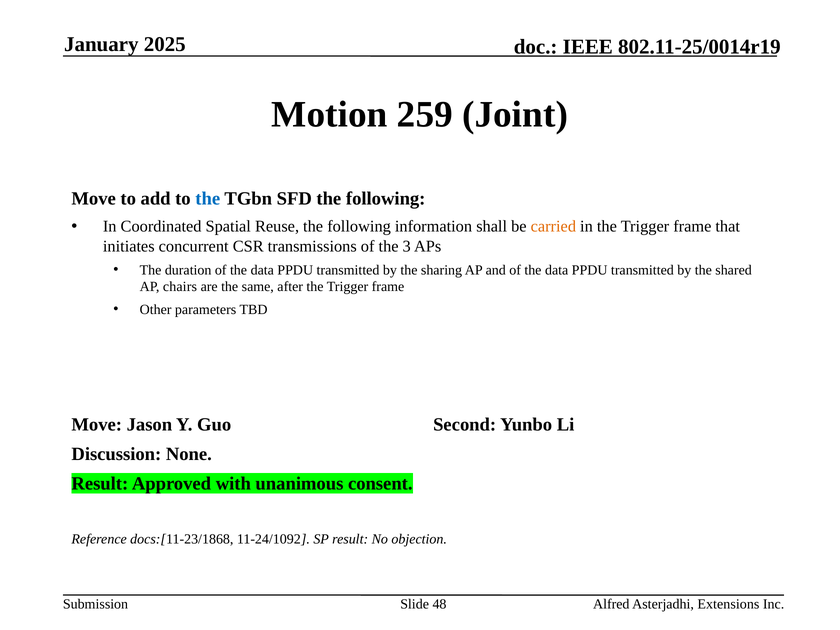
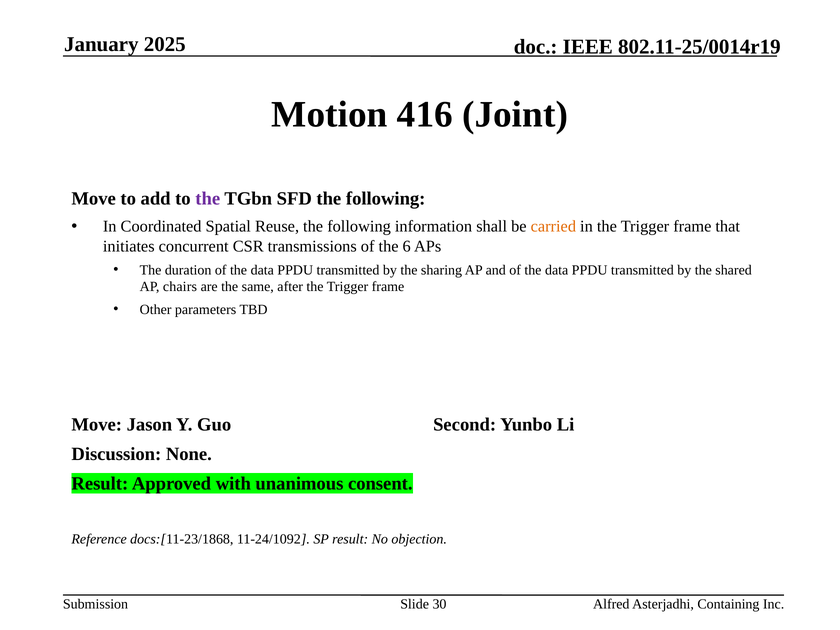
259: 259 -> 416
the at (208, 199) colour: blue -> purple
3: 3 -> 6
48: 48 -> 30
Extensions: Extensions -> Containing
